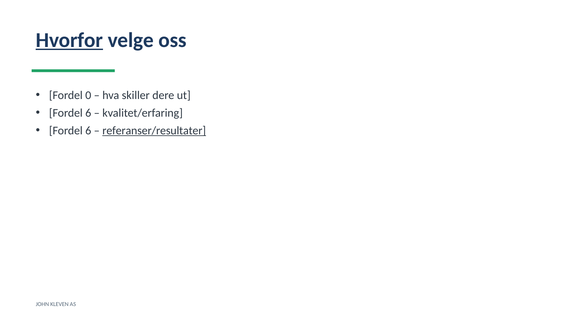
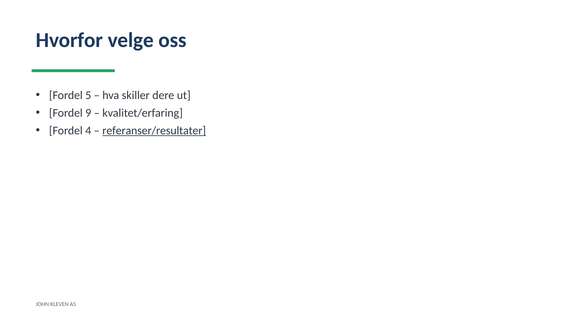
Hvorfor underline: present -> none
0: 0 -> 5
6 at (88, 113): 6 -> 9
6 at (88, 131): 6 -> 4
